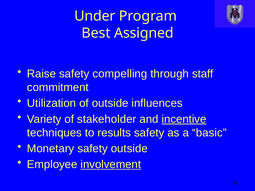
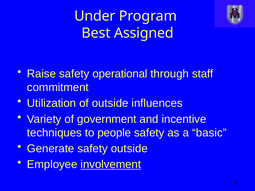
compelling: compelling -> operational
stakeholder: stakeholder -> government
incentive underline: present -> none
results: results -> people
Monetary: Monetary -> Generate
